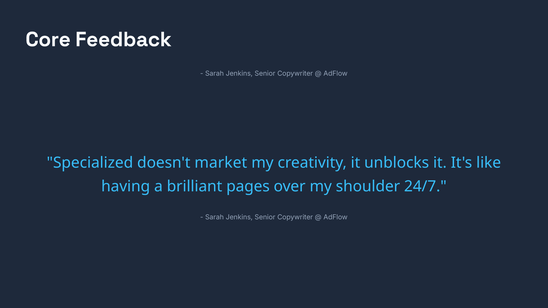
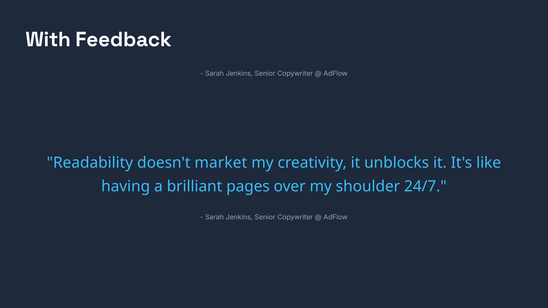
Core: Core -> With
Specialized: Specialized -> Readability
